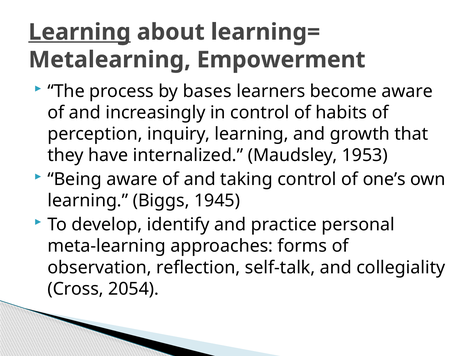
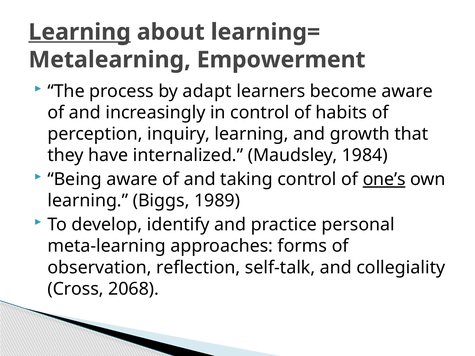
bases: bases -> adapt
1953: 1953 -> 1984
one’s underline: none -> present
1945: 1945 -> 1989
2054: 2054 -> 2068
